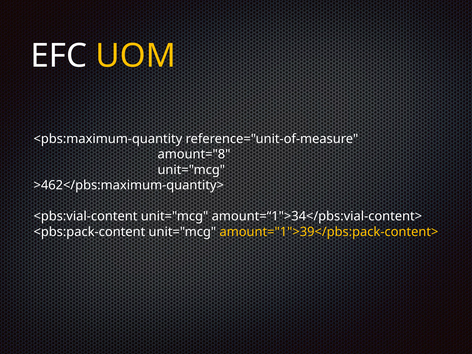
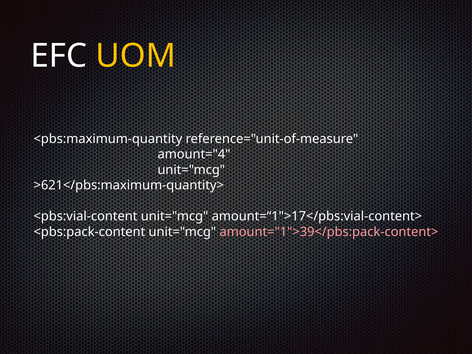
amount="8: amount="8 -> amount="4
>462</pbs:maximum-quantity>: >462</pbs:maximum-quantity> -> >621</pbs:maximum-quantity>
amount=“1">34</pbs:vial-content>: amount=“1">34</pbs:vial-content> -> amount=“1">17</pbs:vial-content>
amount="1">39</pbs:pack-content> colour: yellow -> pink
